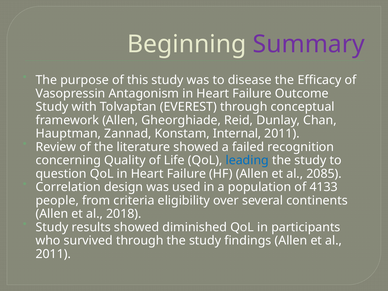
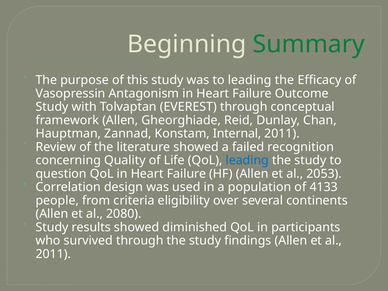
Summary colour: purple -> green
to disease: disease -> leading
2085: 2085 -> 2053
2018: 2018 -> 2080
